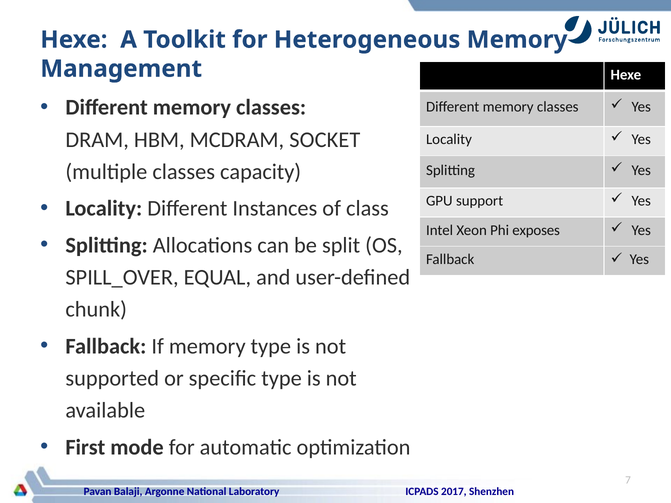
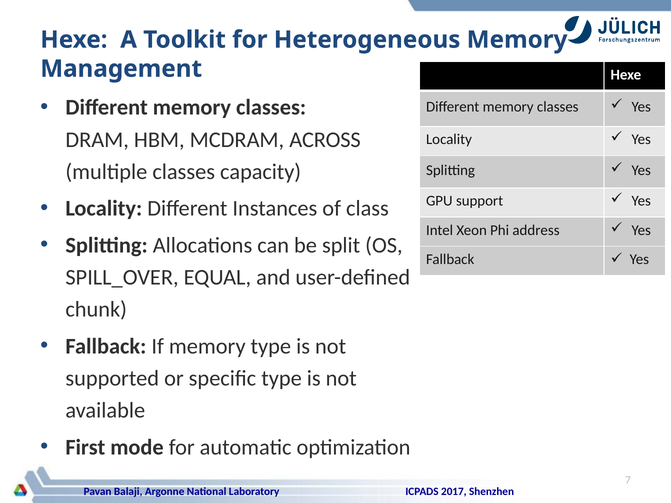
SOCKET: SOCKET -> ACROSS
exposes: exposes -> address
